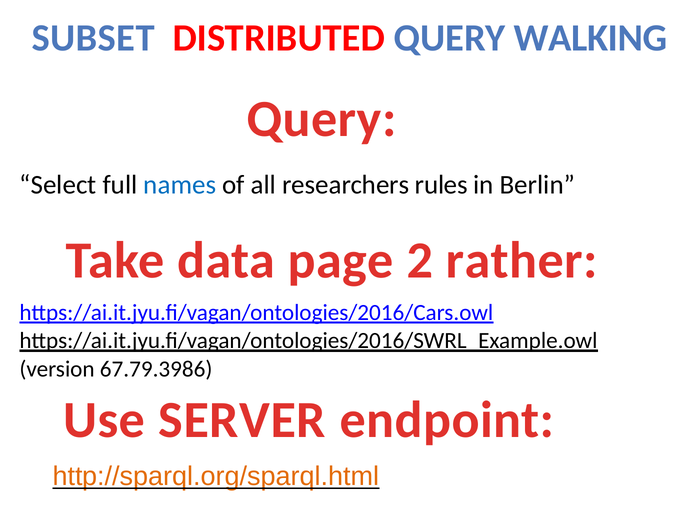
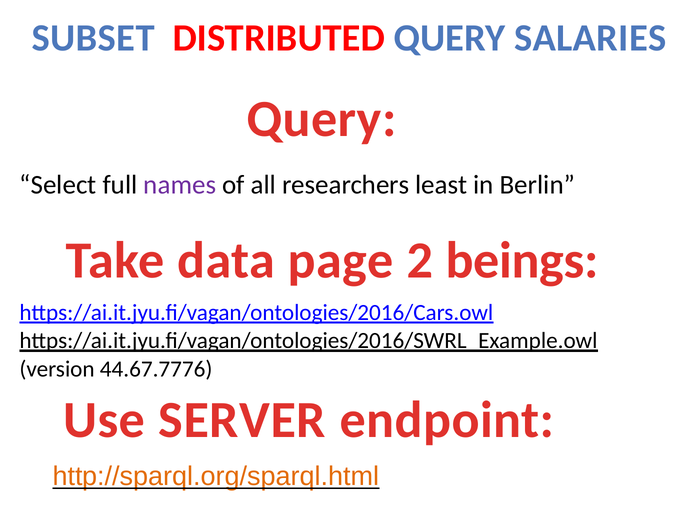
WALKING: WALKING -> SALARIES
names colour: blue -> purple
rules: rules -> least
rather: rather -> beings
67.79.3986: 67.79.3986 -> 44.67.7776
